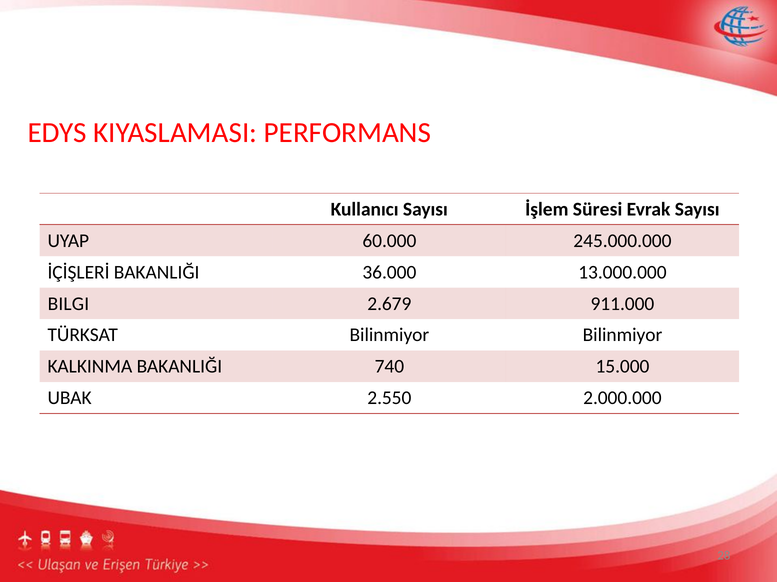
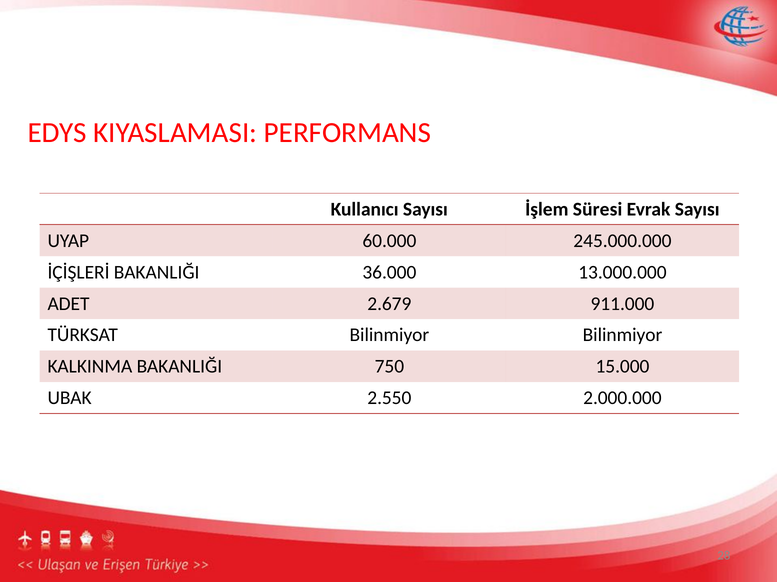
BILGI: BILGI -> ADET
740: 740 -> 750
